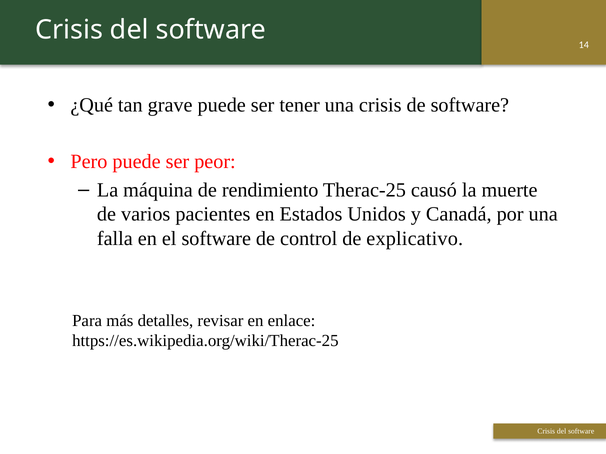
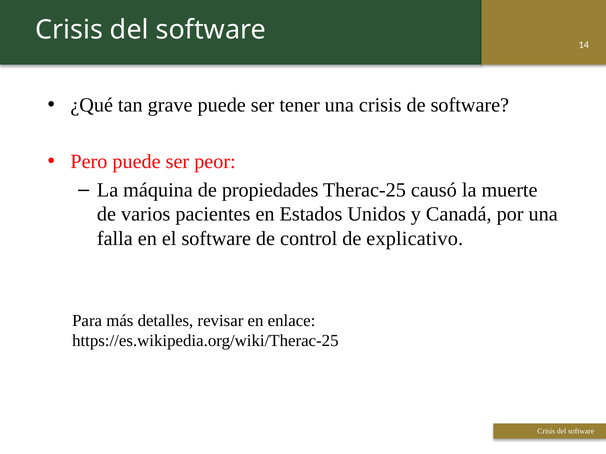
rendimiento: rendimiento -> propiedades
